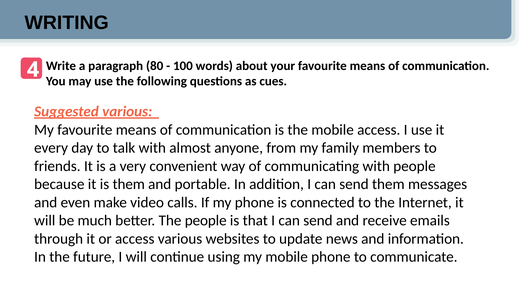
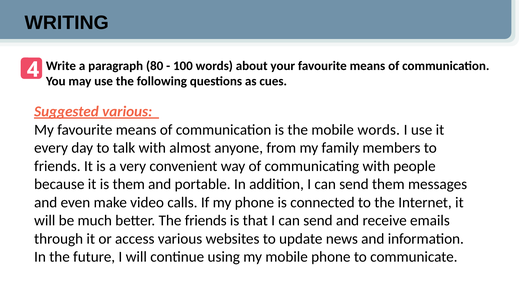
mobile access: access -> words
The people: people -> friends
